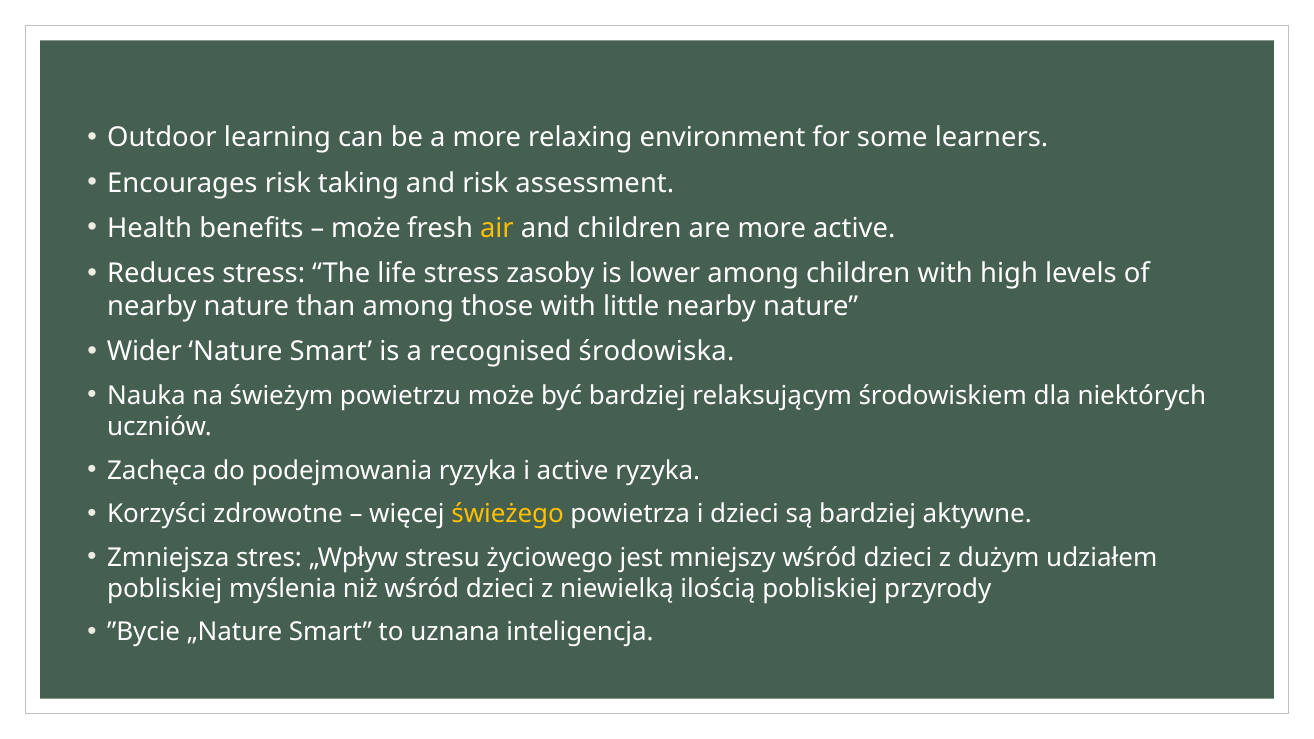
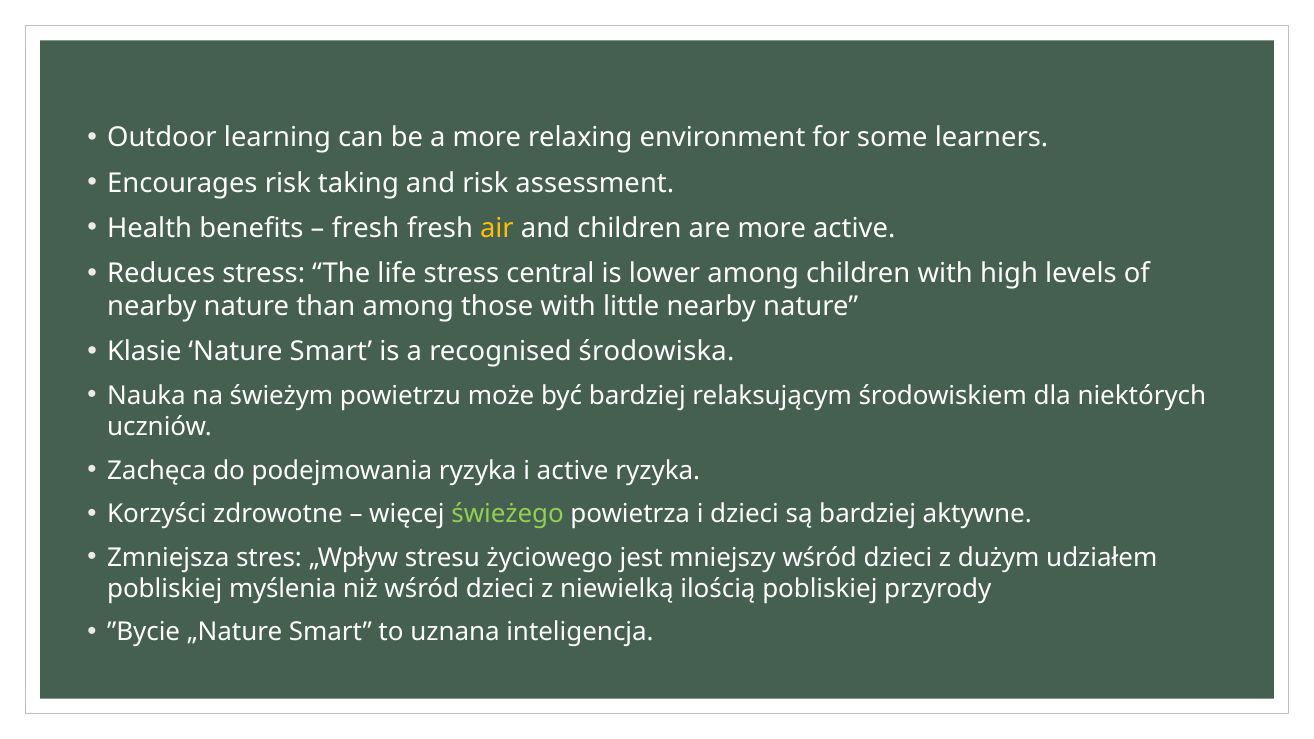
może at (366, 228): może -> fresh
zasoby: zasoby -> central
Wider: Wider -> Klasie
świeżego colour: yellow -> light green
